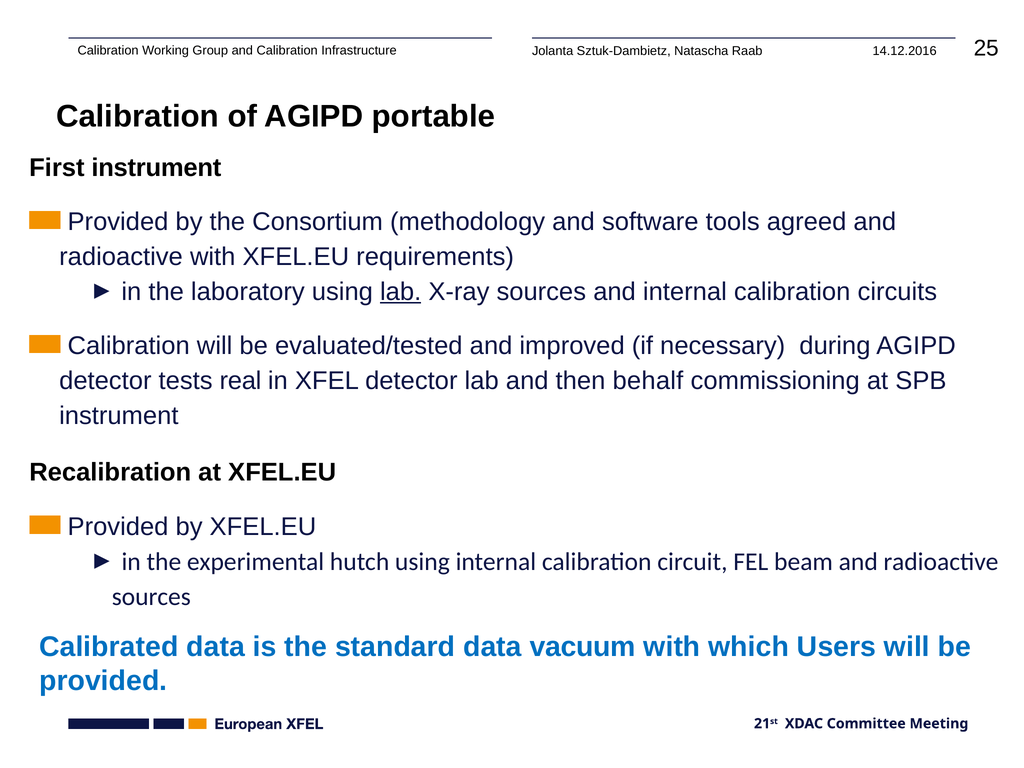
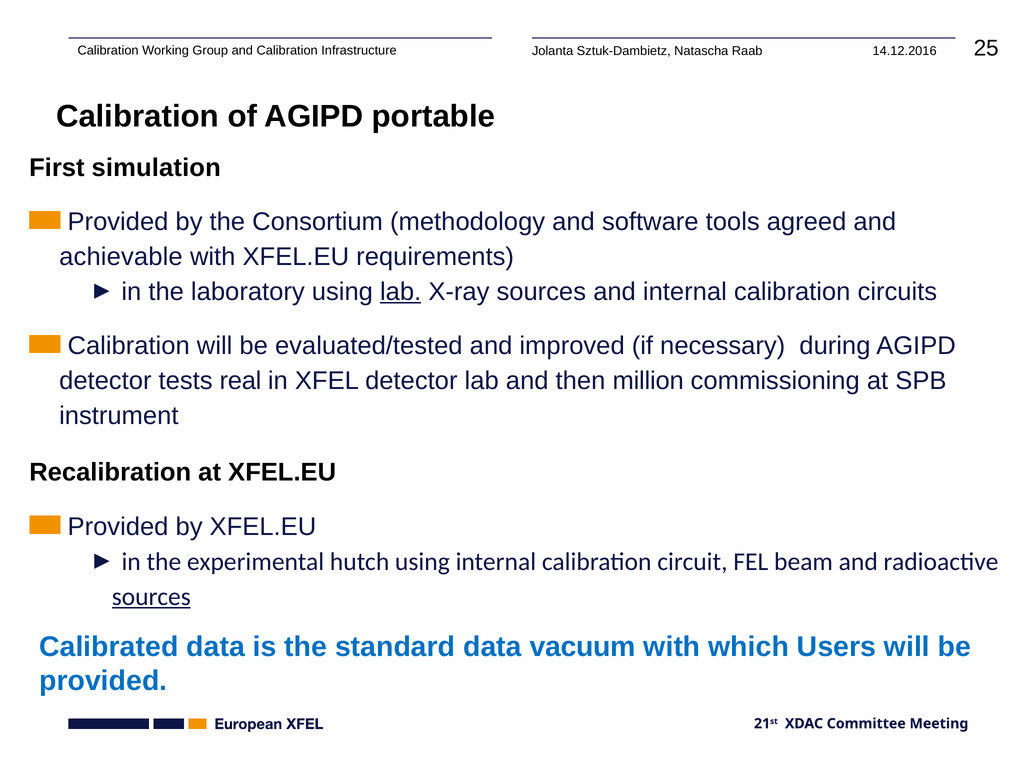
First instrument: instrument -> simulation
radioactive at (121, 257): radioactive -> achievable
behalf: behalf -> million
sources at (151, 597) underline: none -> present
